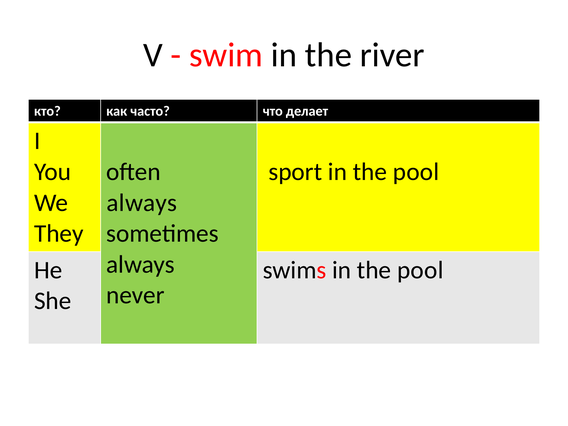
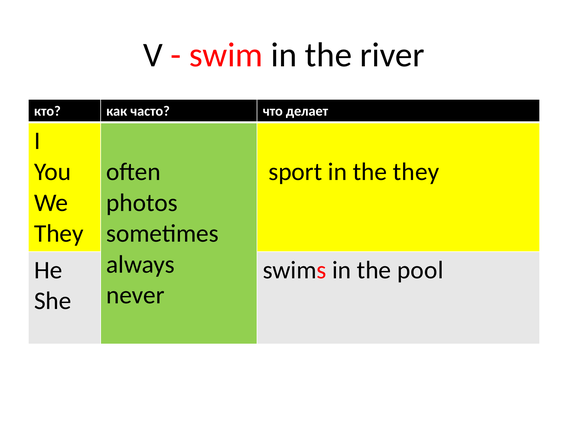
pool at (416, 172): pool -> they
always at (142, 203): always -> photos
